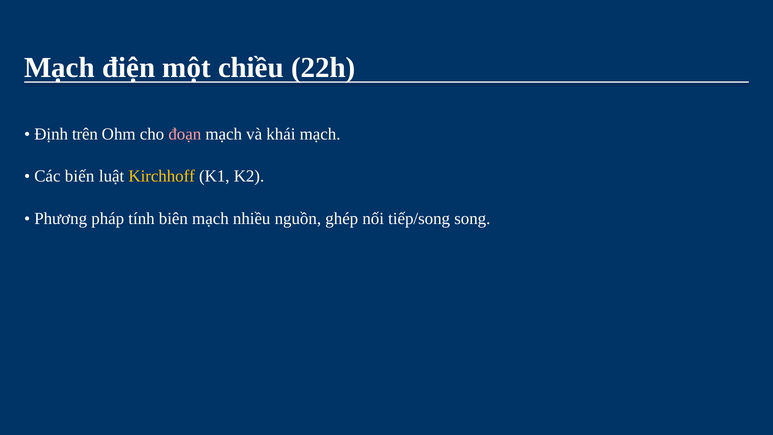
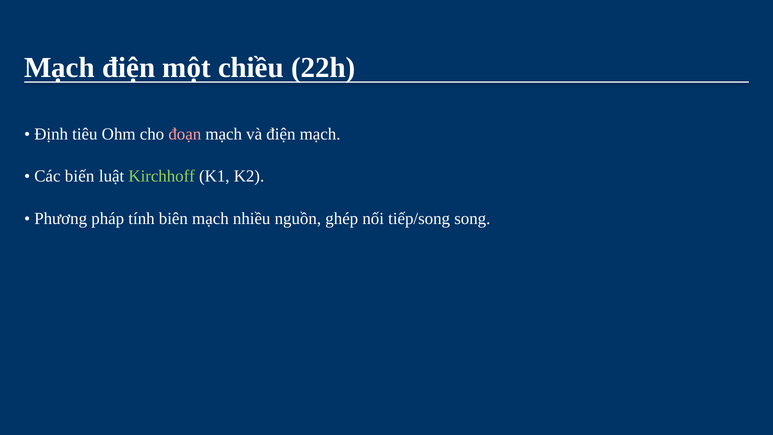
trên: trên -> tiêu
và khái: khái -> điện
Kirchhoff colour: yellow -> light green
